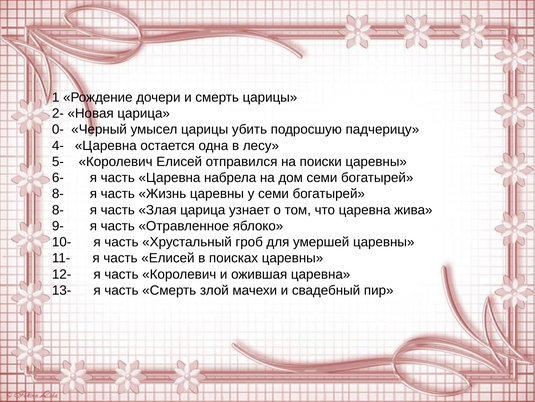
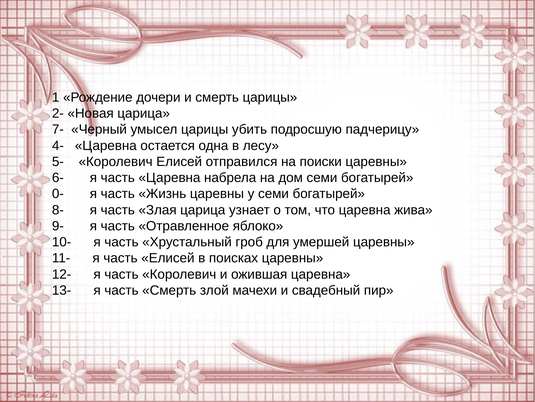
0-: 0- -> 7-
8- at (58, 194): 8- -> 0-
